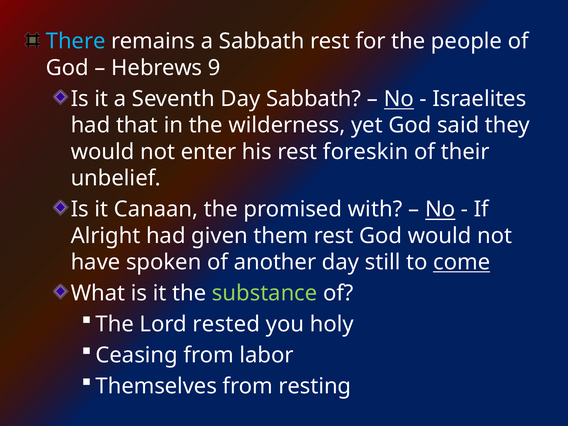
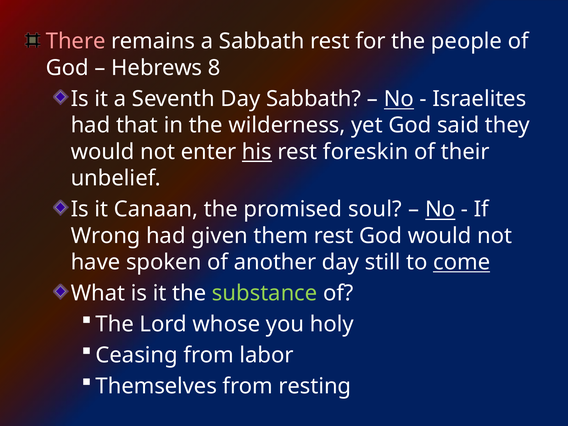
There colour: light blue -> pink
9: 9 -> 8
his underline: none -> present
with: with -> soul
Alright: Alright -> Wrong
rested: rested -> whose
